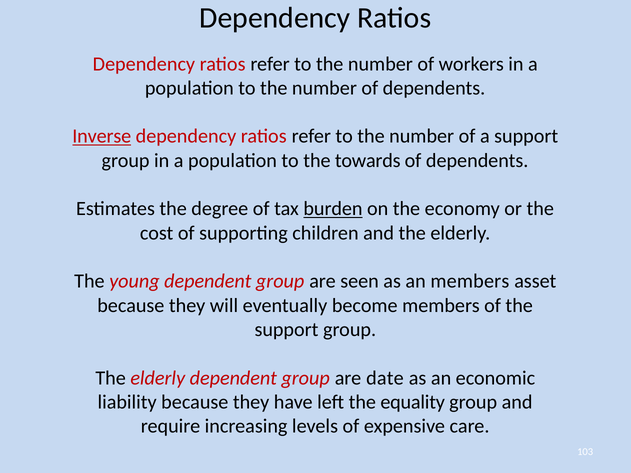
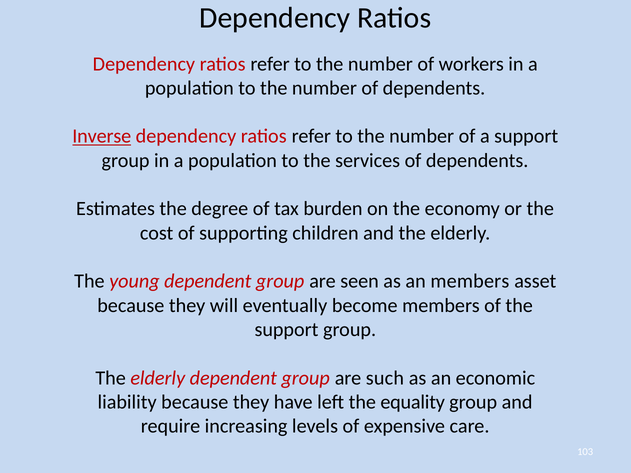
towards: towards -> services
burden underline: present -> none
date: date -> such
